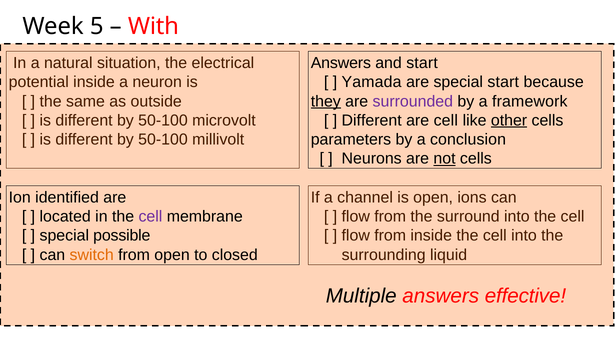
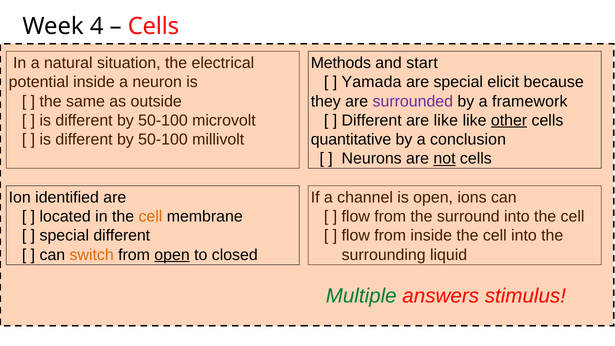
5: 5 -> 4
With at (153, 26): With -> Cells
Answers at (341, 63): Answers -> Methods
special start: start -> elicit
they underline: present -> none
are cell: cell -> like
parameters: parameters -> quantitative
cell at (150, 217) colour: purple -> orange
special possible: possible -> different
open at (172, 255) underline: none -> present
Multiple colour: black -> green
effective: effective -> stimulus
